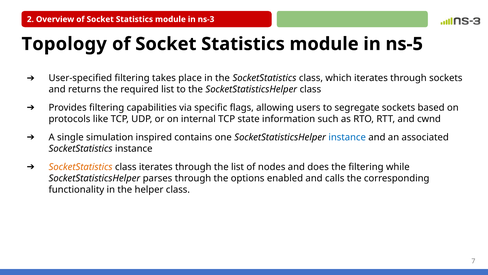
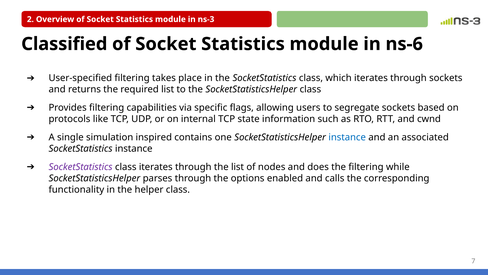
Topology: Topology -> Classified
ns-5: ns-5 -> ns-6
SocketStatistics at (81, 167) colour: orange -> purple
